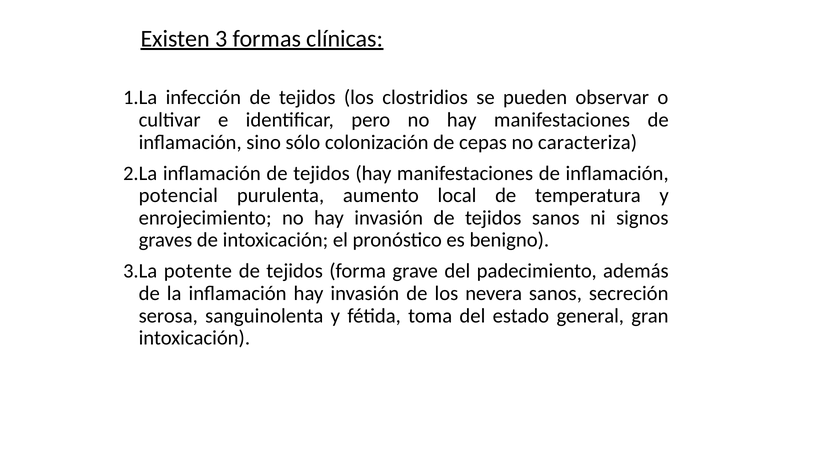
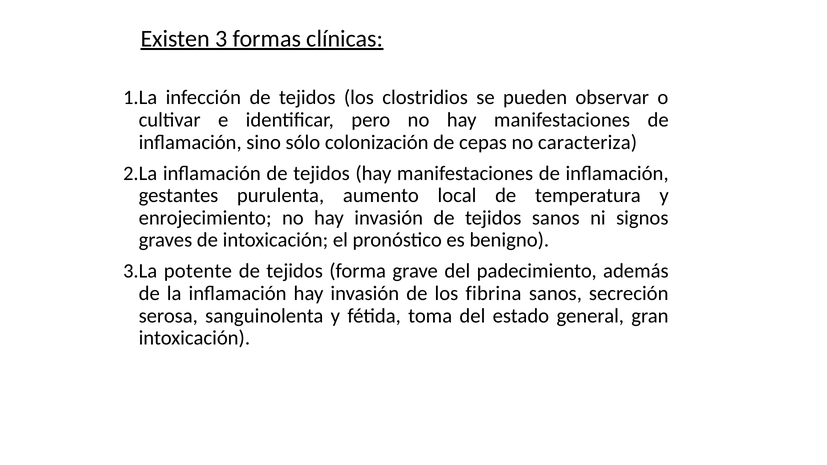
potencial: potencial -> gestantes
nevera: nevera -> fibrina
